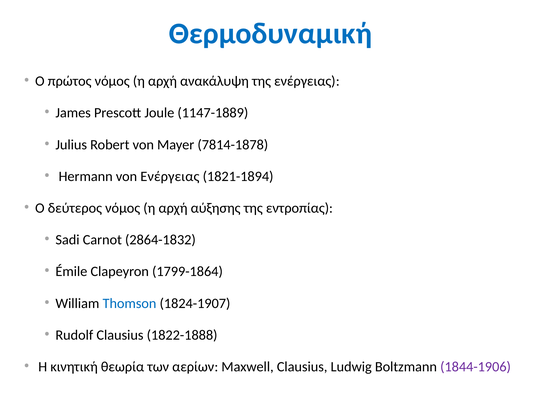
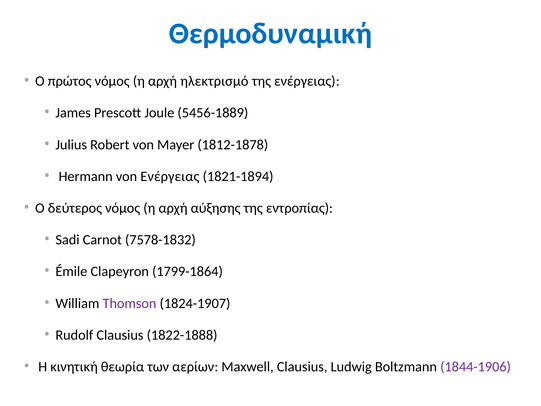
ανακάλυψη: ανακάλυψη -> ηλεκτρισμό
1147-1889: 1147-1889 -> 5456-1889
7814-1878: 7814-1878 -> 1812-1878
2864-1832: 2864-1832 -> 7578-1832
Thomson colour: blue -> purple
